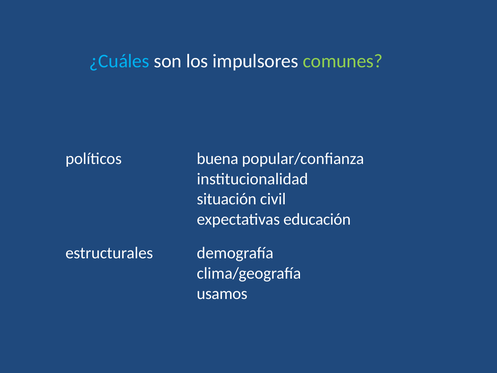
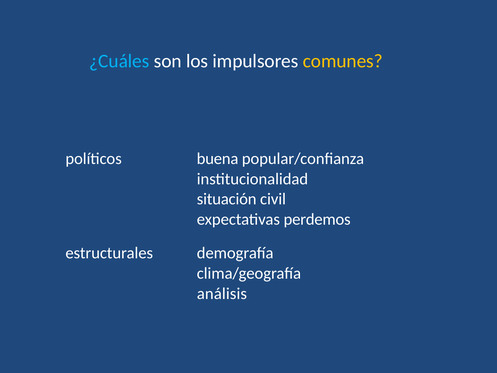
comunes colour: light green -> yellow
educación: educación -> perdemos
usamos: usamos -> análisis
